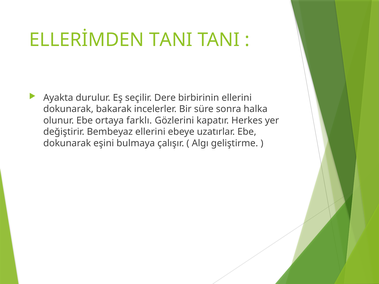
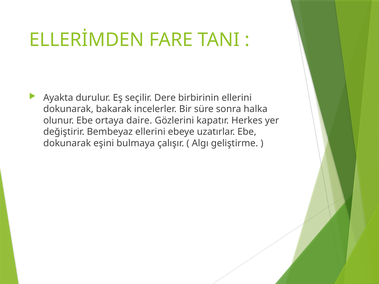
ELLERİMDEN TANI: TANI -> FARE
farklı: farklı -> daire
